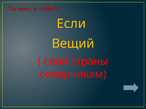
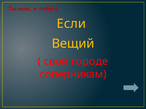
страны: страны -> городе
